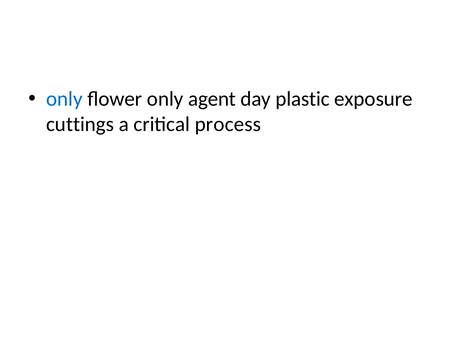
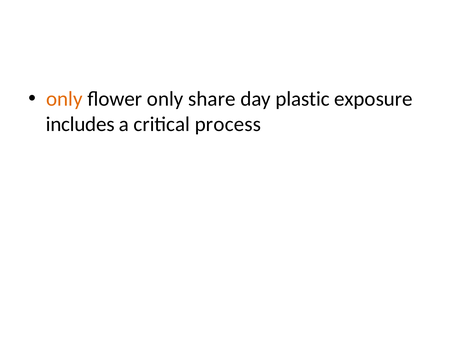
only at (64, 99) colour: blue -> orange
agent: agent -> share
cuttings: cuttings -> includes
